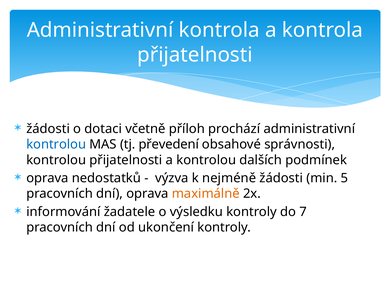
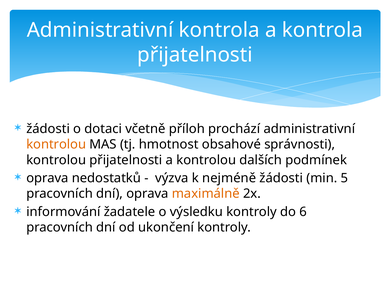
kontrolou at (56, 145) colour: blue -> orange
převedení: převedení -> hmotnost
7: 7 -> 6
